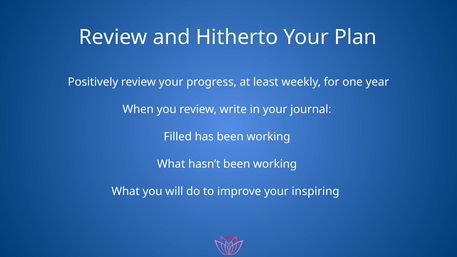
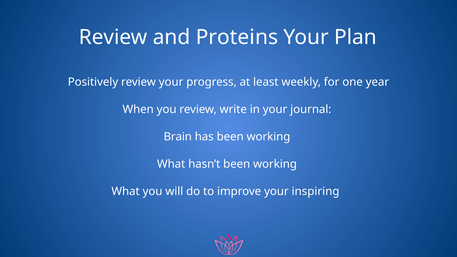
Hitherto: Hitherto -> Proteins
Filled: Filled -> Brain
